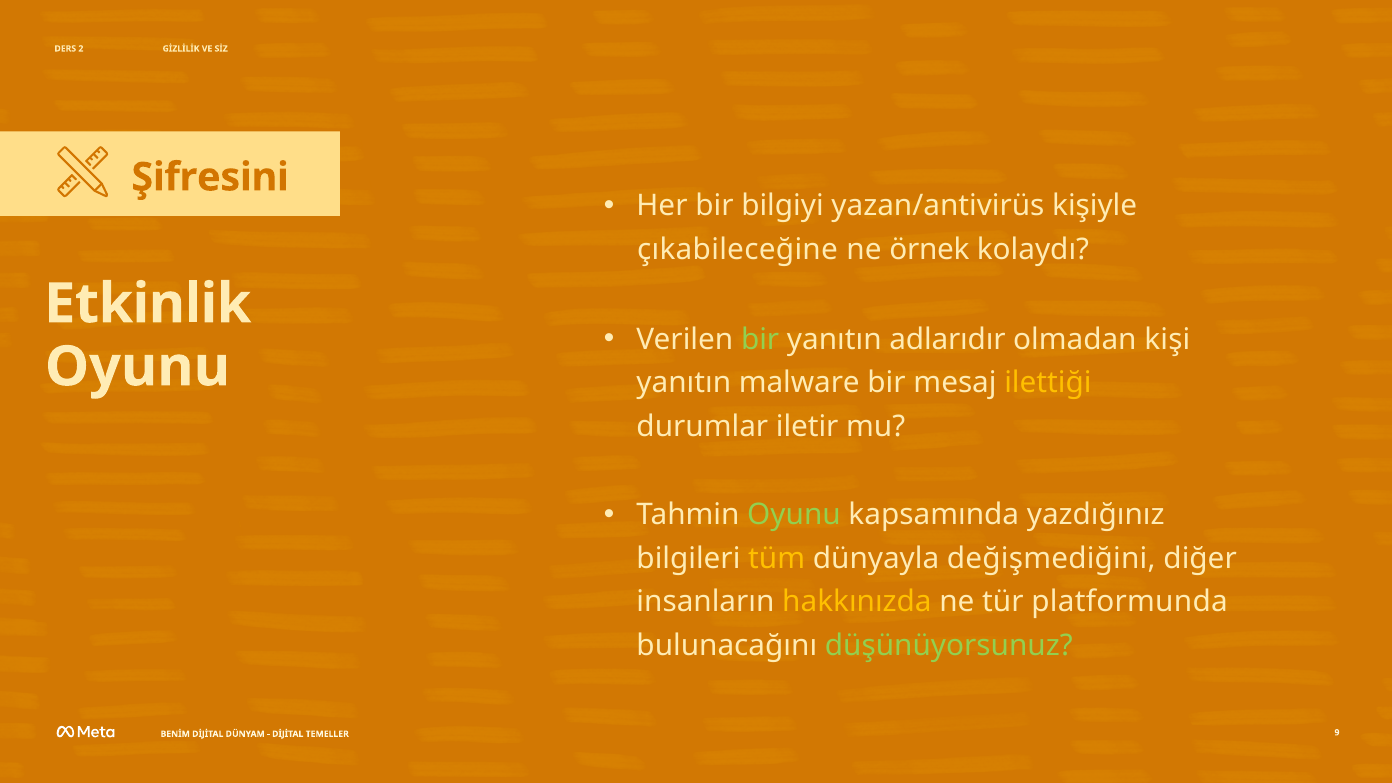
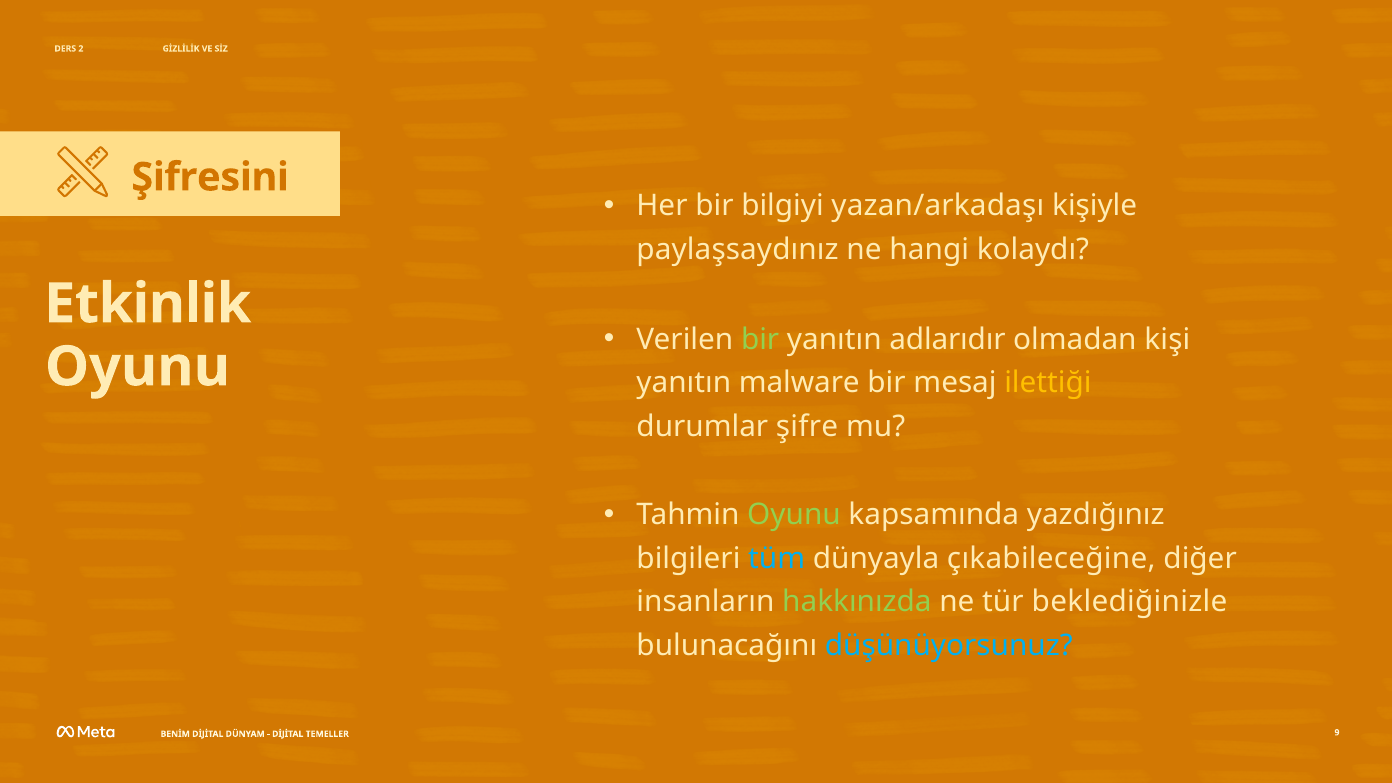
yazan/antivirüs: yazan/antivirüs -> yazan/arkadaşı
çıkabileceğine: çıkabileceğine -> paylaşsaydınız
örnek: örnek -> hangi
iletir: iletir -> şifre
tüm colour: yellow -> light blue
değişmediğini: değişmediğini -> çıkabileceğine
hakkınızda colour: yellow -> light green
platformunda: platformunda -> beklediğinizle
düşünüyorsunuz colour: light green -> light blue
